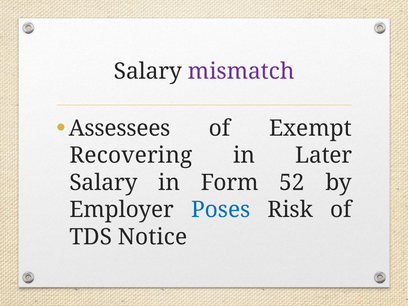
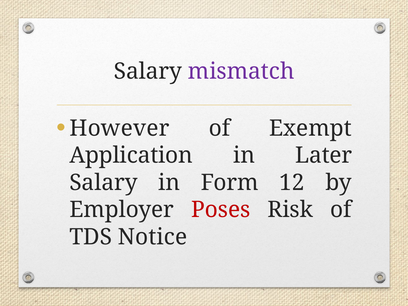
Assessees: Assessees -> However
Recovering: Recovering -> Application
52: 52 -> 12
Poses colour: blue -> red
